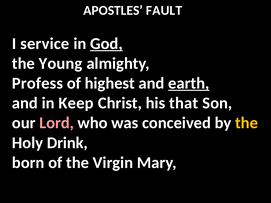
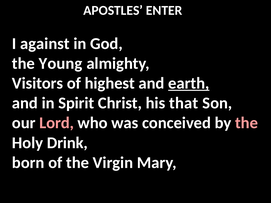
FAULT: FAULT -> ENTER
service: service -> against
God underline: present -> none
Profess: Profess -> Visitors
Keep: Keep -> Spirit
the at (247, 123) colour: yellow -> pink
